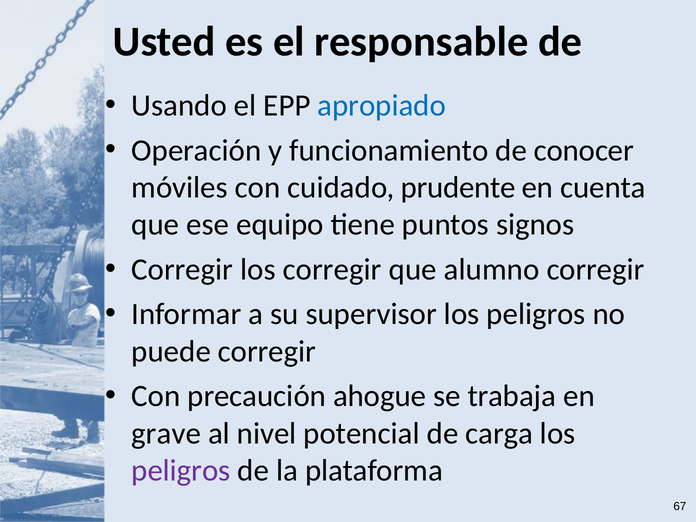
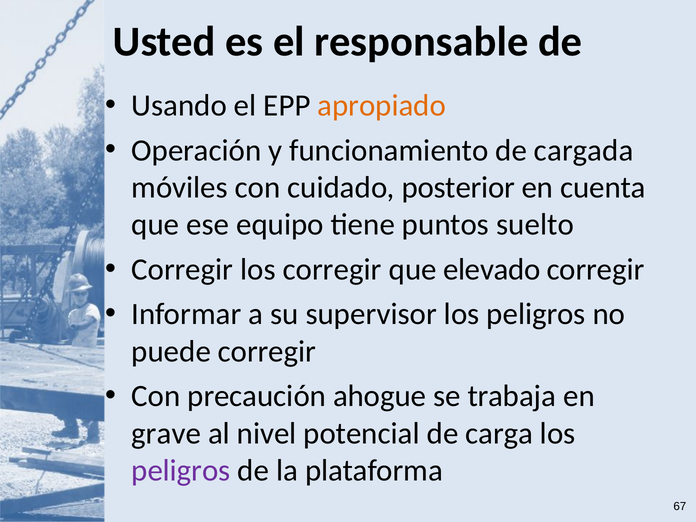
apropiado colour: blue -> orange
conocer: conocer -> cargada
prudente: prudente -> posterior
signos: signos -> suelto
alumno: alumno -> elevado
